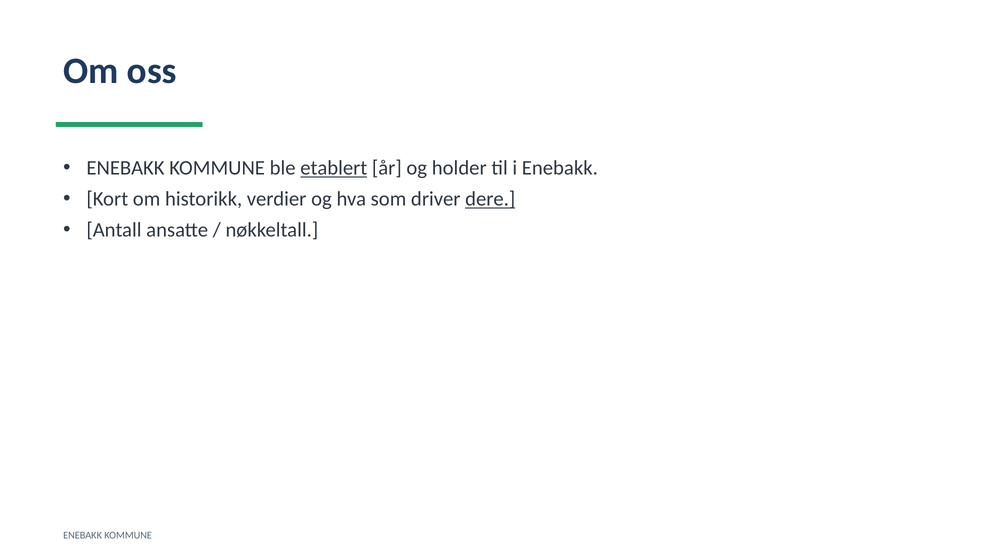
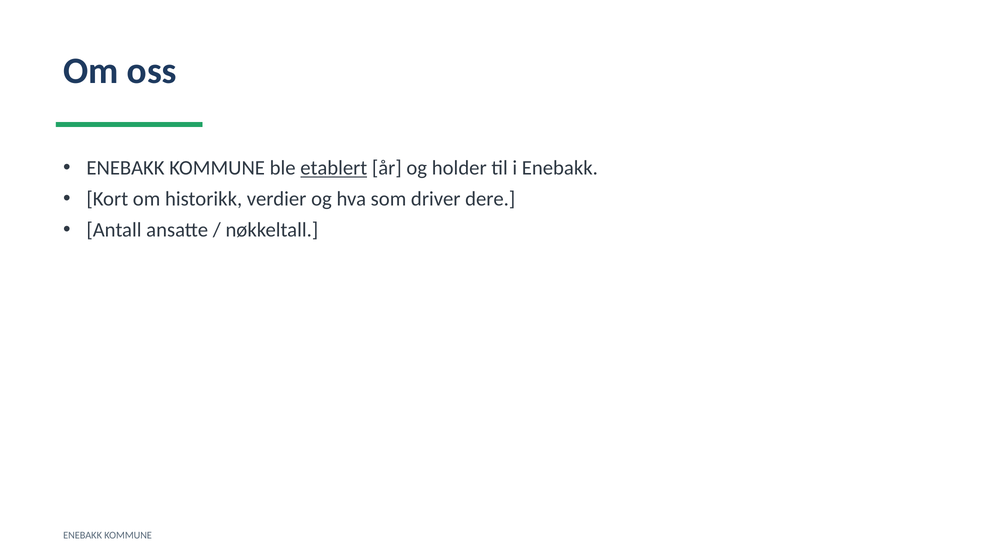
dere underline: present -> none
